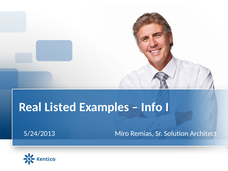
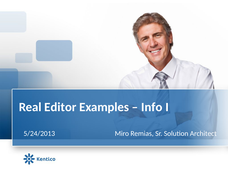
Listed: Listed -> Editor
